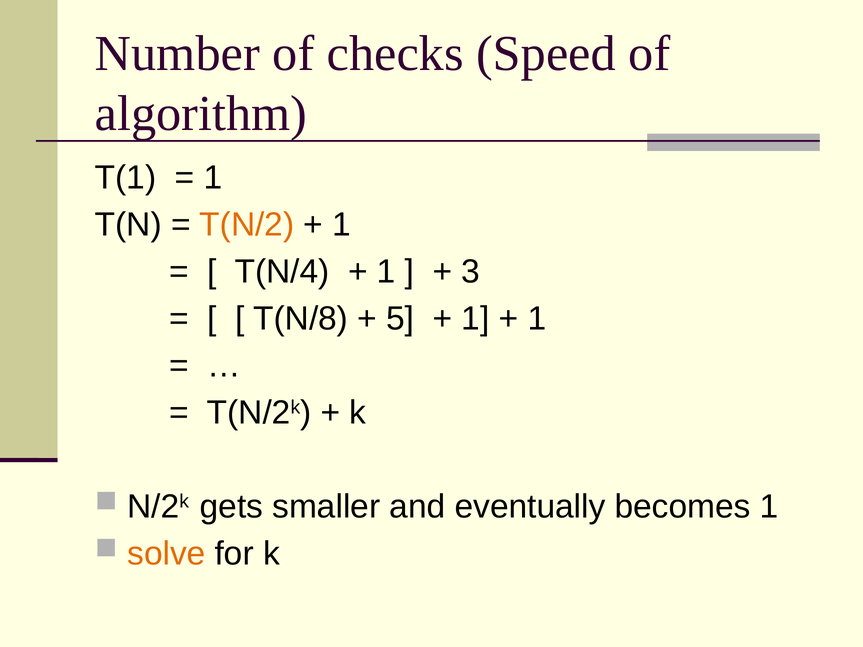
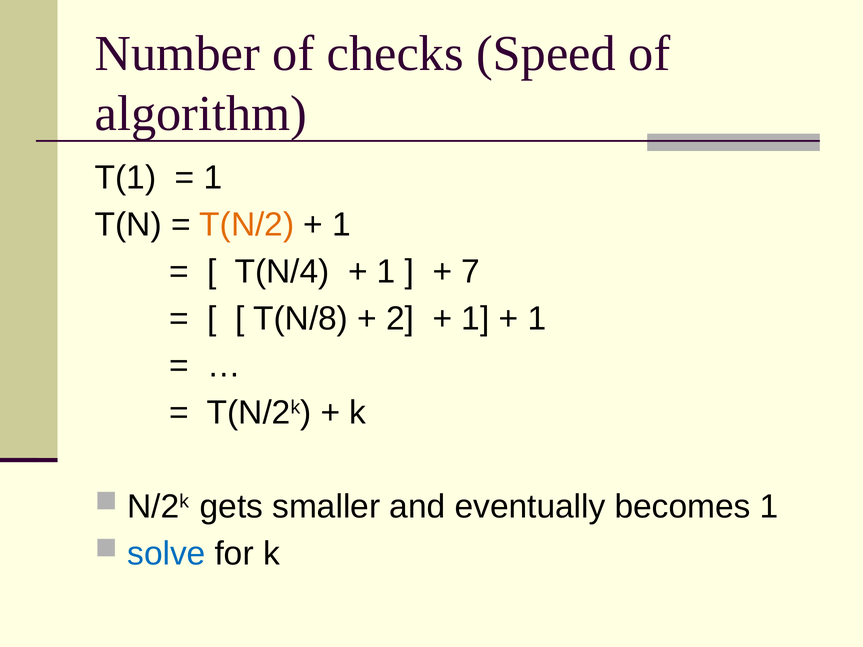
3: 3 -> 7
5: 5 -> 2
solve colour: orange -> blue
